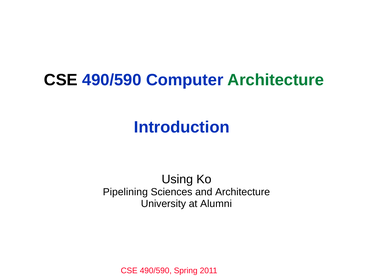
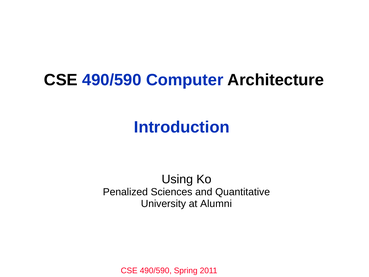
Architecture at (276, 80) colour: green -> black
Pipelining: Pipelining -> Penalized
and Architecture: Architecture -> Quantitative
